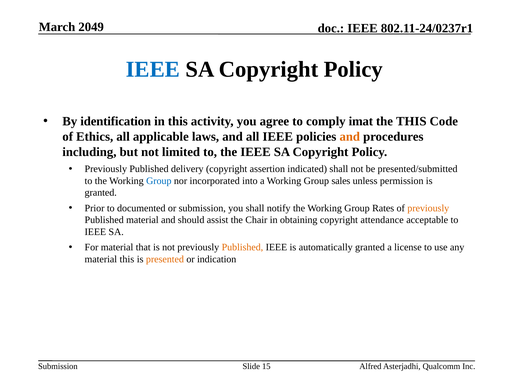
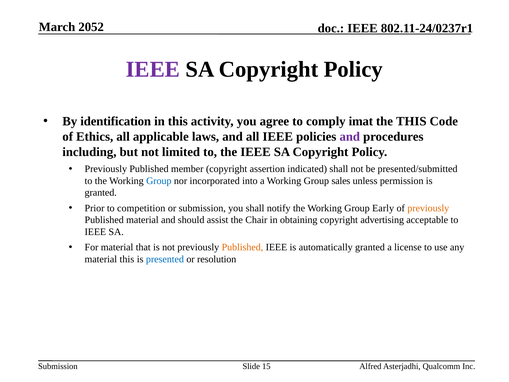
2049: 2049 -> 2052
IEEE at (153, 69) colour: blue -> purple
and at (350, 137) colour: orange -> purple
delivery: delivery -> member
documented: documented -> competition
Rates: Rates -> Early
attendance: attendance -> advertising
presented colour: orange -> blue
indication: indication -> resolution
